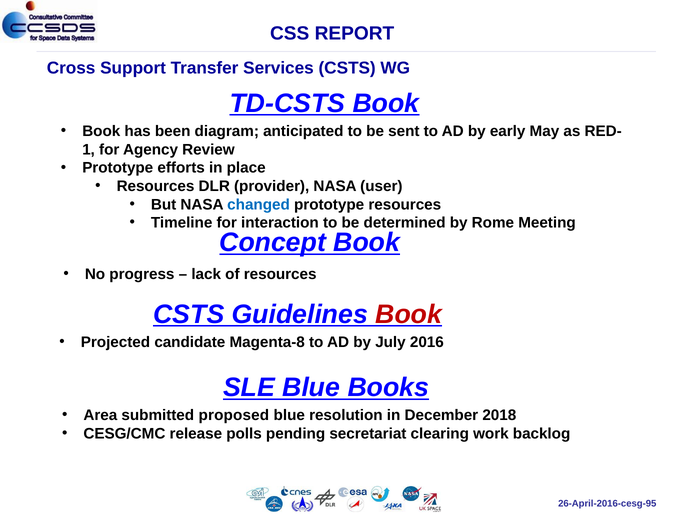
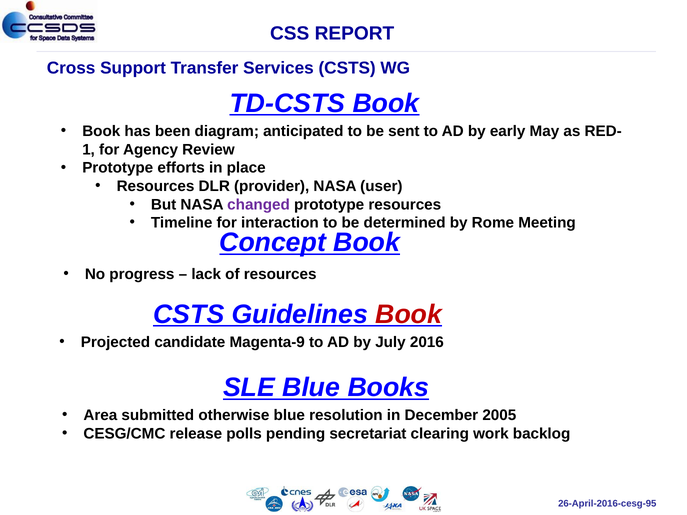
changed colour: blue -> purple
Magenta-8: Magenta-8 -> Magenta-9
proposed: proposed -> otherwise
2018: 2018 -> 2005
